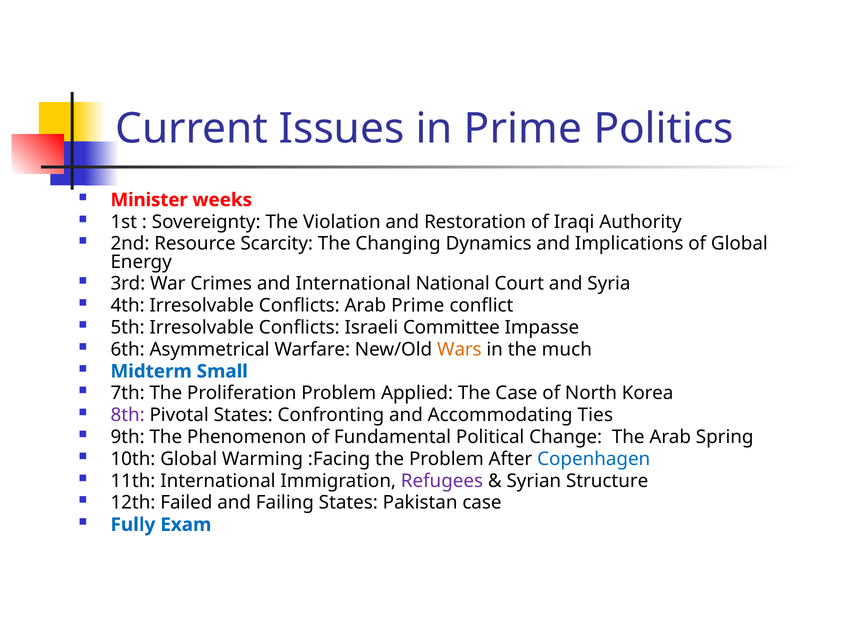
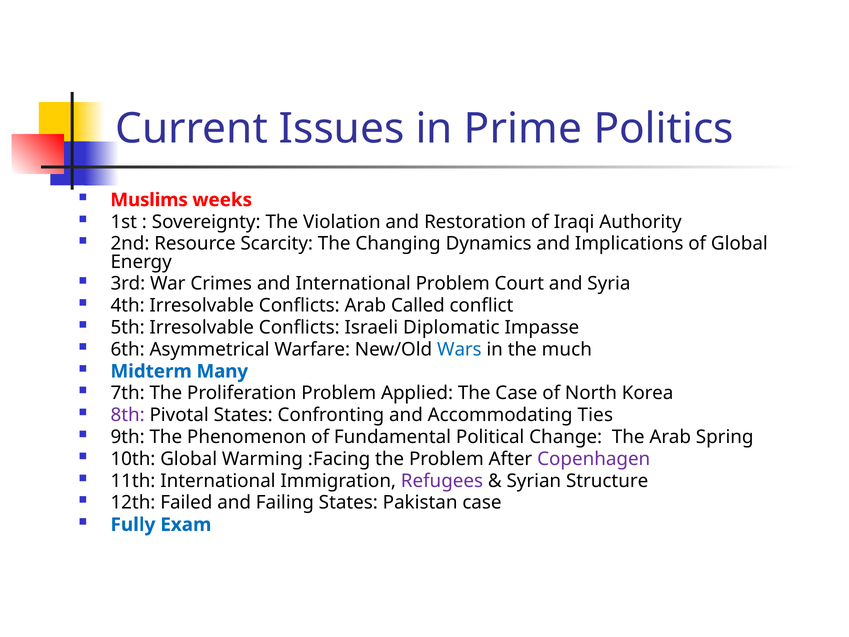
Minister: Minister -> Muslims
International National: National -> Problem
Arab Prime: Prime -> Called
Committee: Committee -> Diplomatic
Wars colour: orange -> blue
Small: Small -> Many
Copenhagen colour: blue -> purple
